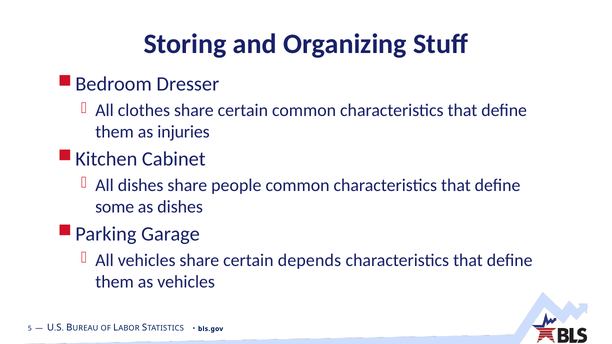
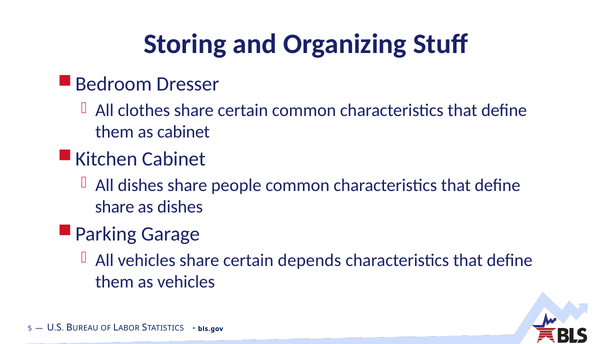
as injuries: injuries -> cabinet
some at (115, 207): some -> share
